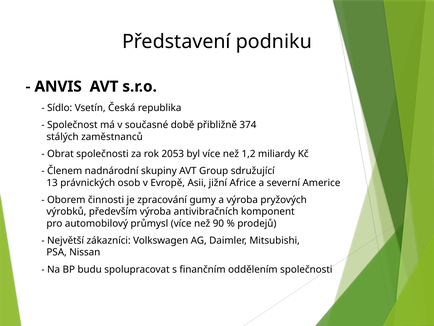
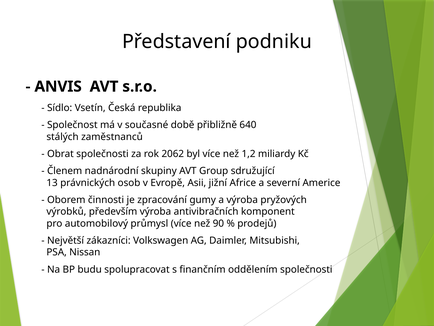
374: 374 -> 640
2053: 2053 -> 2062
